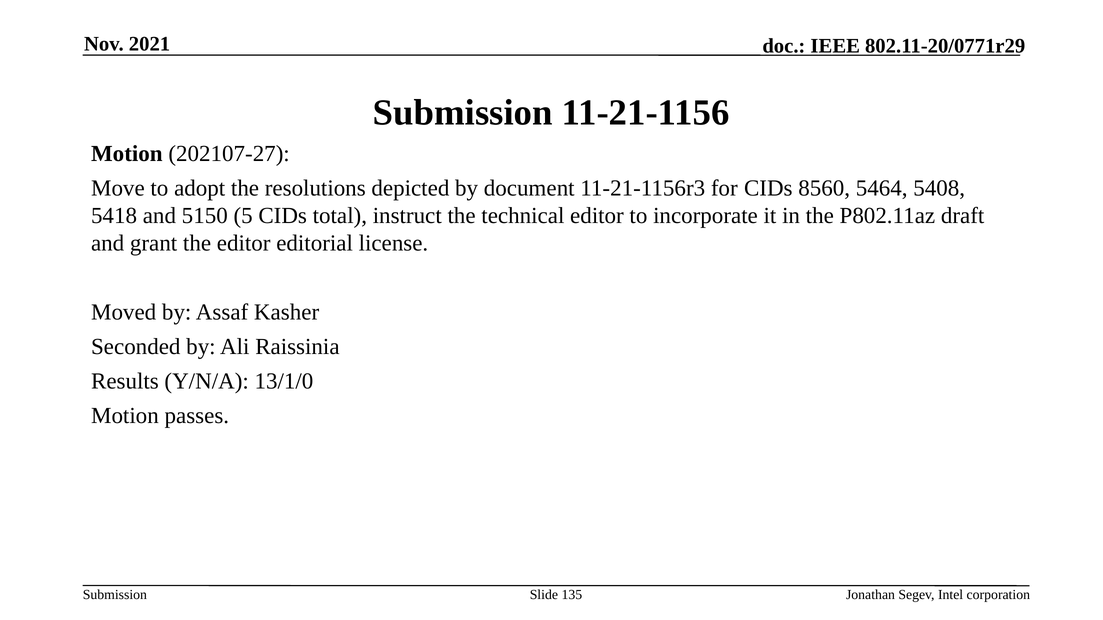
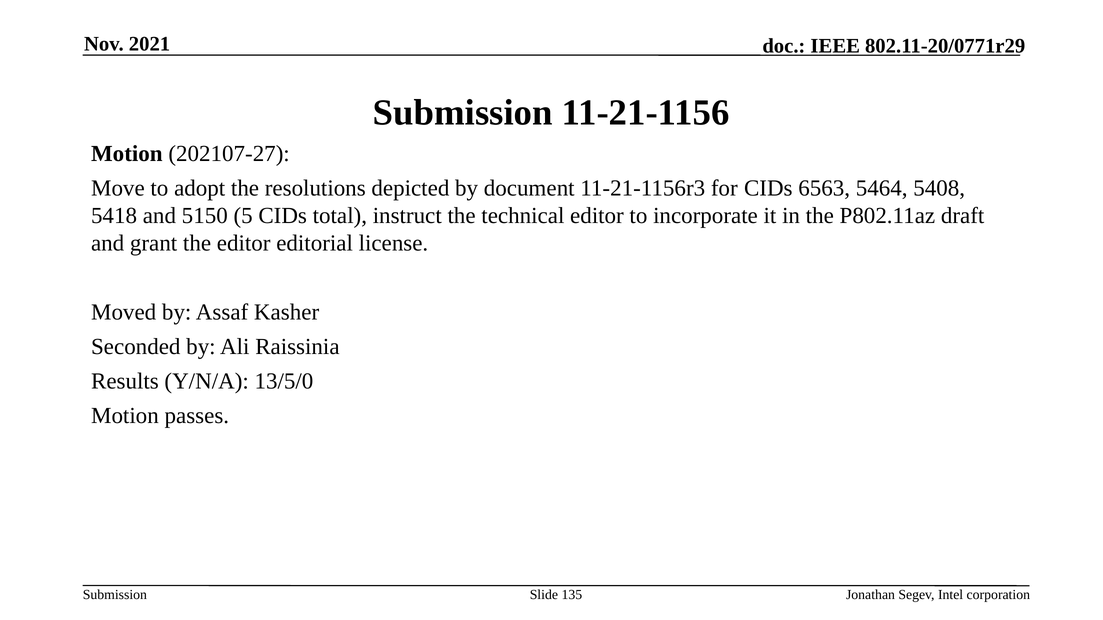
8560: 8560 -> 6563
13/1/0: 13/1/0 -> 13/5/0
